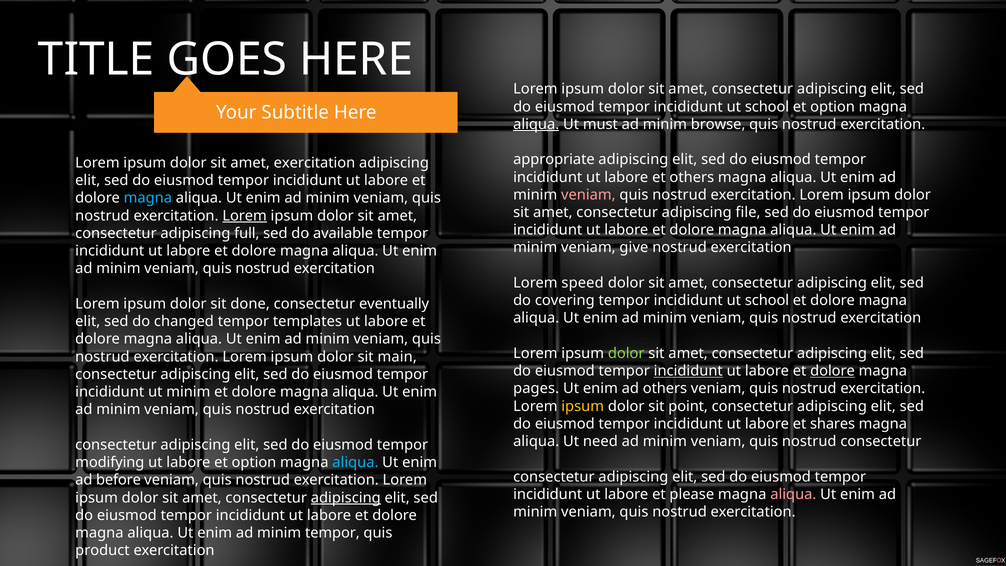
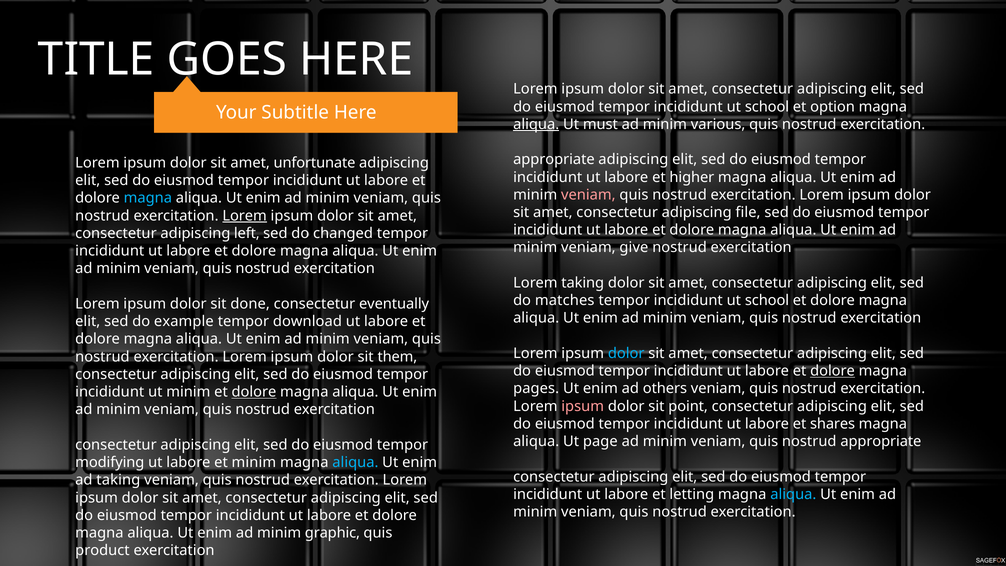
browse: browse -> various
amet exercitation: exercitation -> unfortunate
et others: others -> higher
full: full -> left
available: available -> changed
Lorem speed: speed -> taking
covering: covering -> matches
changed: changed -> example
templates: templates -> download
dolor at (626, 353) colour: light green -> light blue
main: main -> them
incididunt at (688, 371) underline: present -> none
dolore at (254, 392) underline: none -> present
ipsum at (583, 406) colour: yellow -> pink
need: need -> page
nostrud consectetur: consectetur -> appropriate
labore et option: option -> minim
ad before: before -> taking
please: please -> letting
aliqua at (793, 494) colour: pink -> light blue
adipiscing at (346, 498) underline: present -> none
minim tempor: tempor -> graphic
